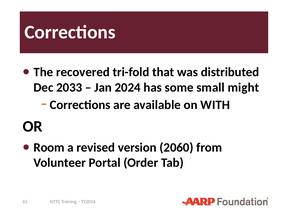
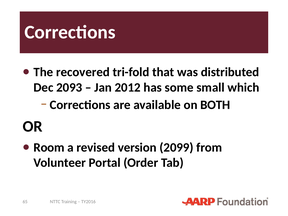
2033: 2033 -> 2093
2024: 2024 -> 2012
might: might -> which
WITH: WITH -> BOTH
2060: 2060 -> 2099
